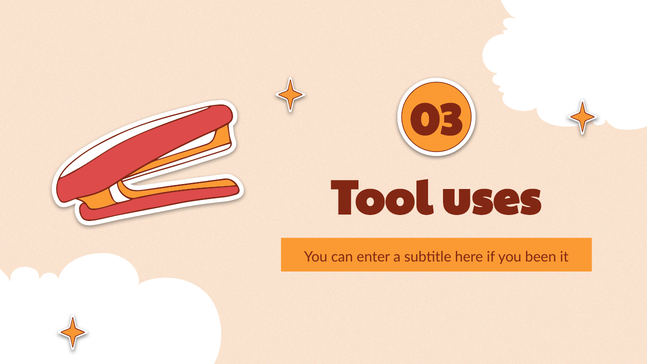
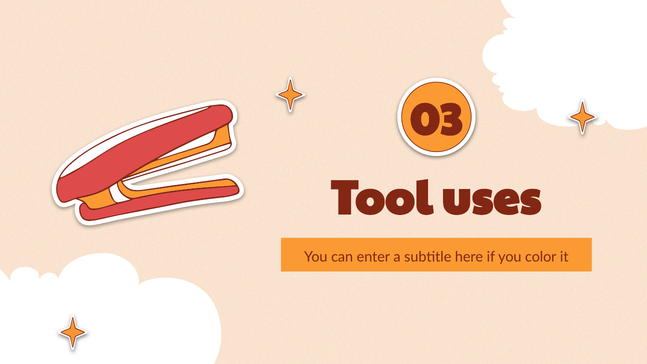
been: been -> color
